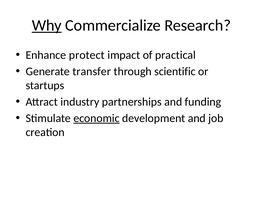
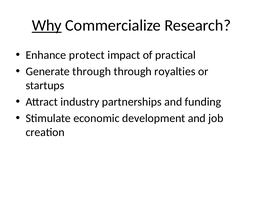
Generate transfer: transfer -> through
scientific: scientific -> royalties
economic underline: present -> none
